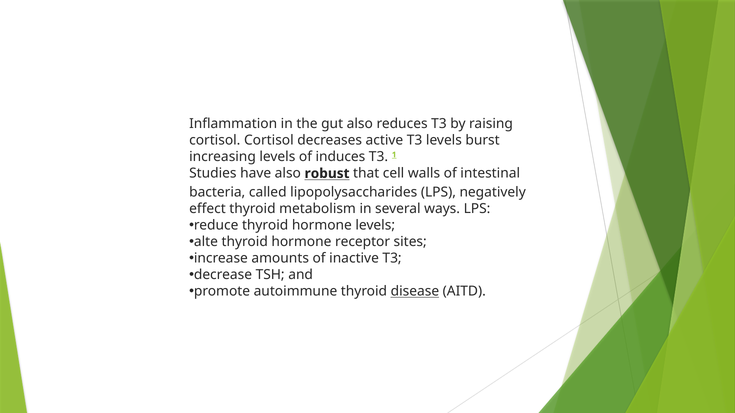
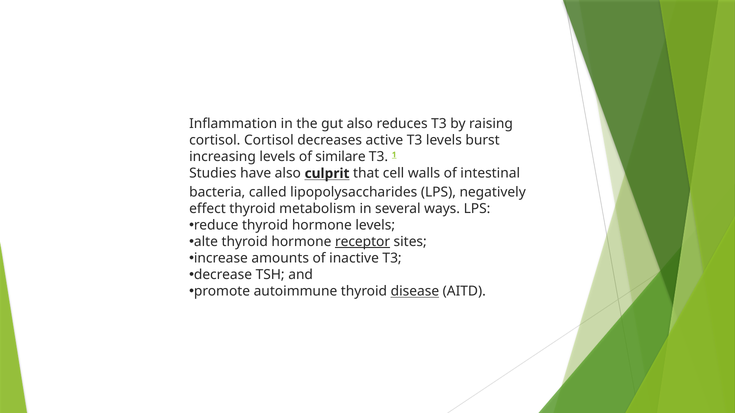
induces: induces -> similare
robust: robust -> culprit
receptor underline: none -> present
